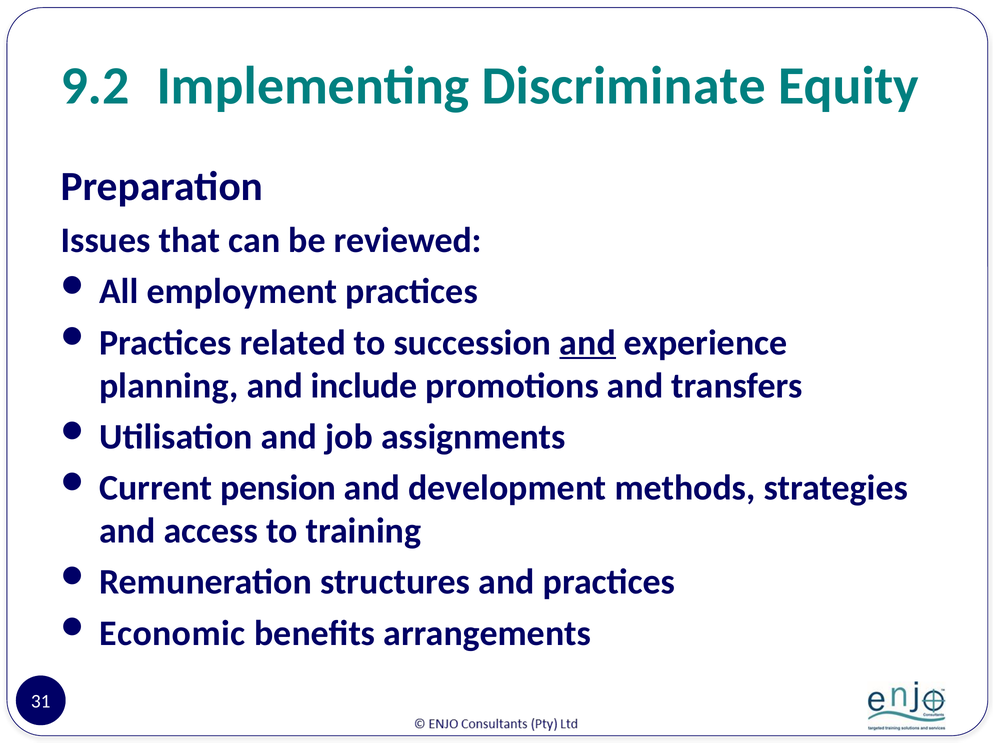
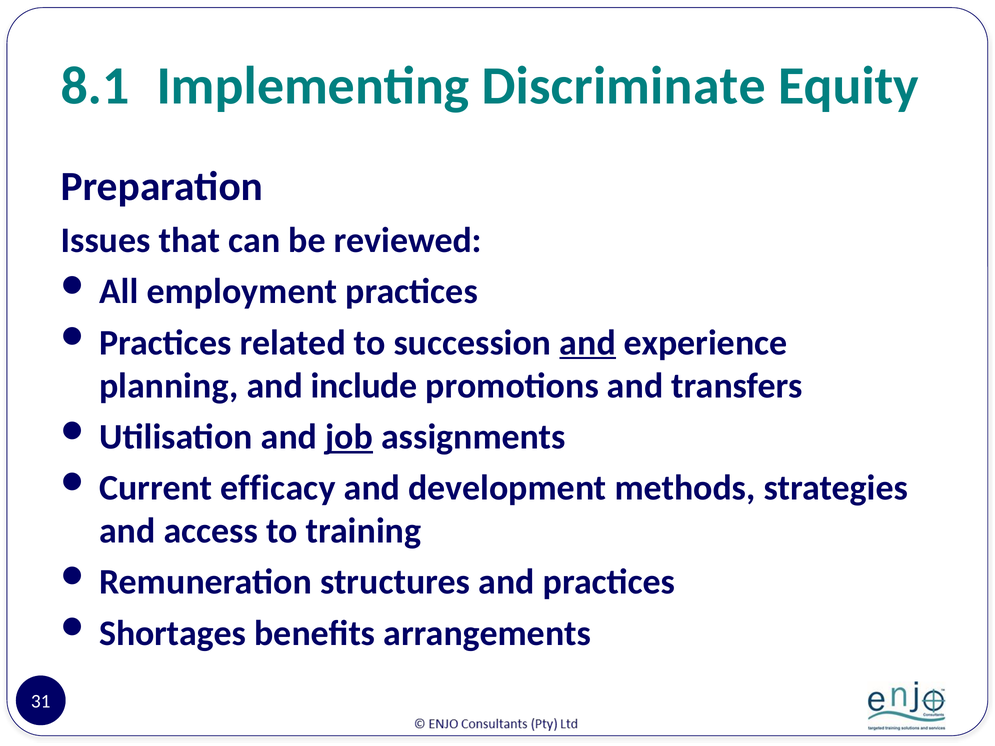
9.2: 9.2 -> 8.1
job underline: none -> present
pension: pension -> efficacy
Economic: Economic -> Shortages
